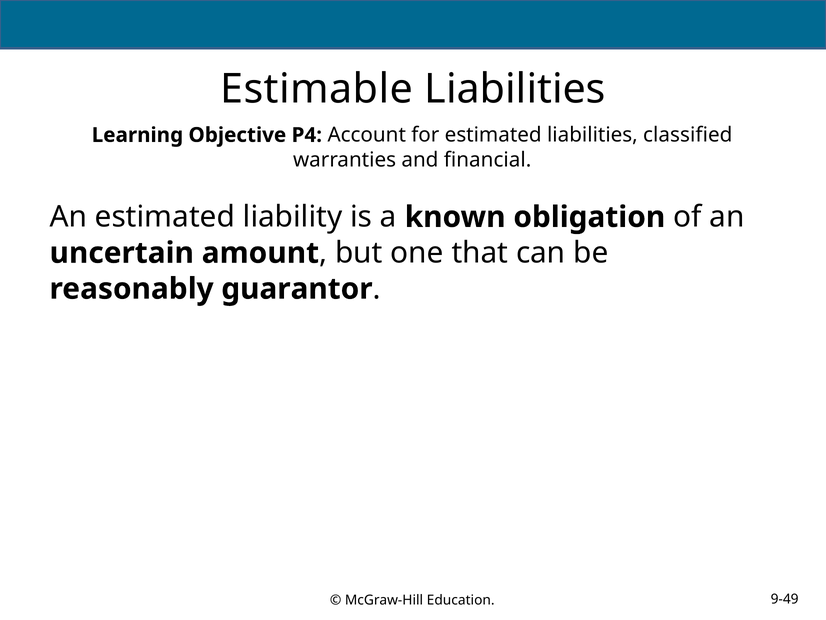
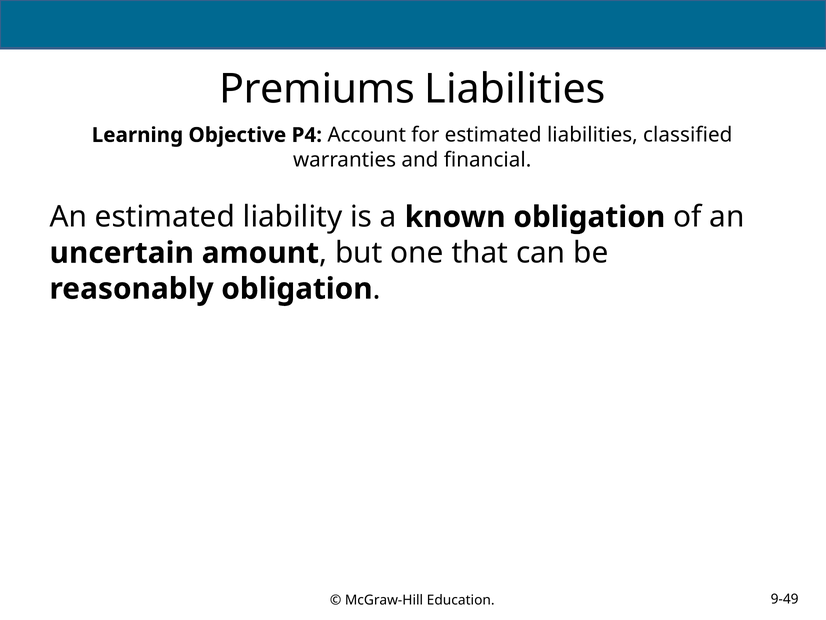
Estimable: Estimable -> Premiums
reasonably guarantor: guarantor -> obligation
